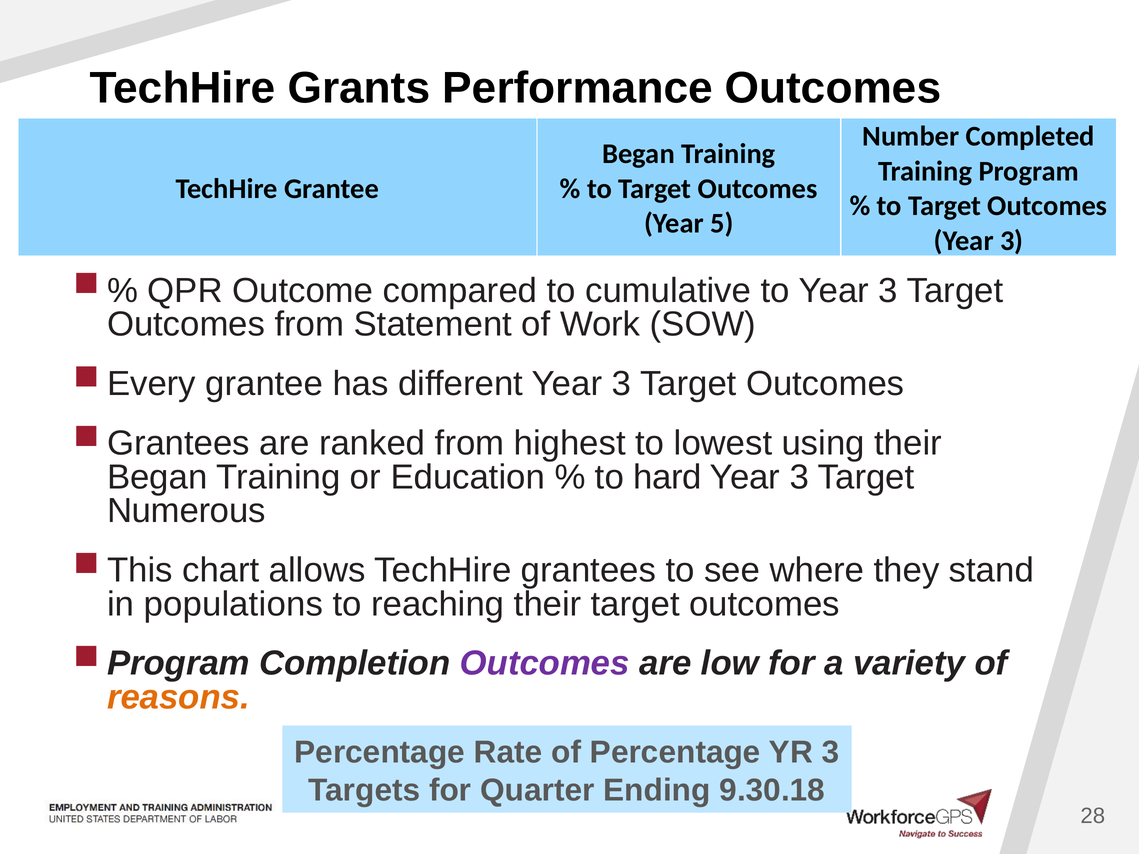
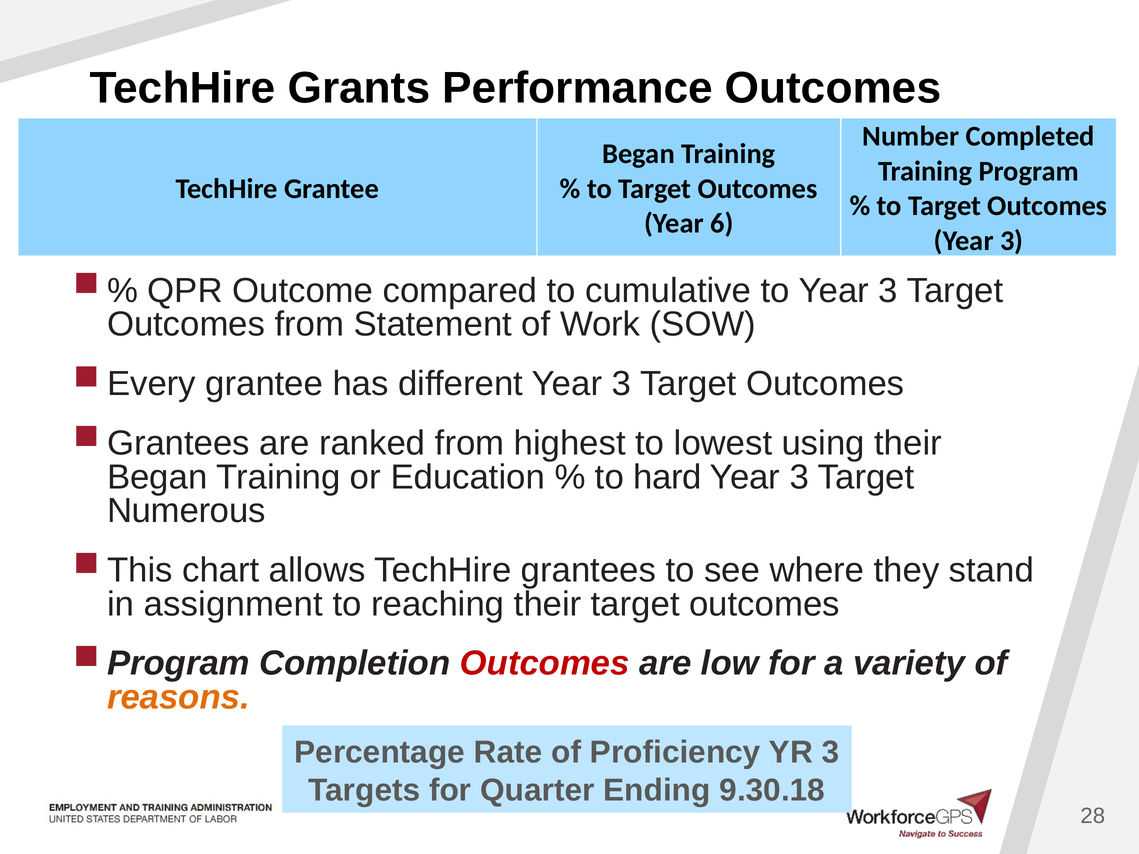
5: 5 -> 6
populations: populations -> assignment
Outcomes at (545, 664) colour: purple -> red
of Percentage: Percentage -> Proficiency
